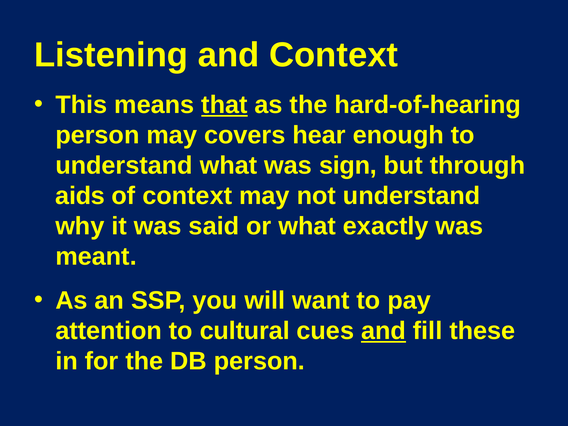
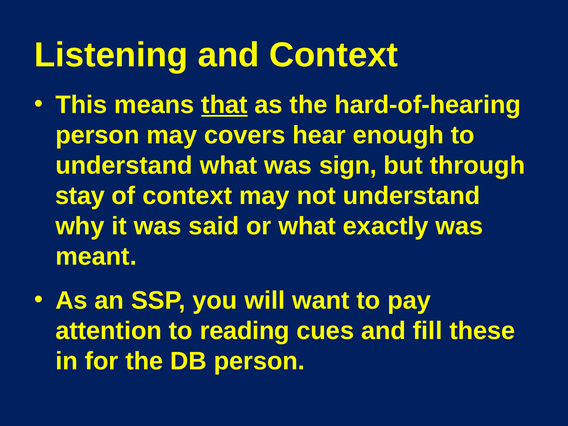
aids: aids -> stay
cultural: cultural -> reading
and at (383, 331) underline: present -> none
